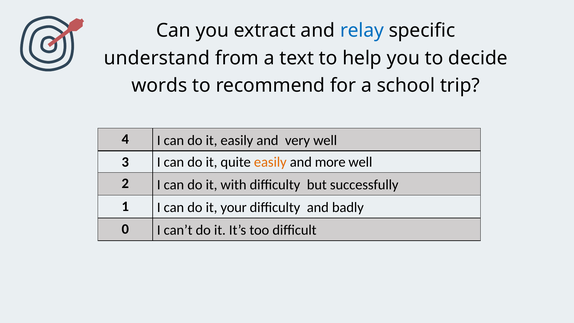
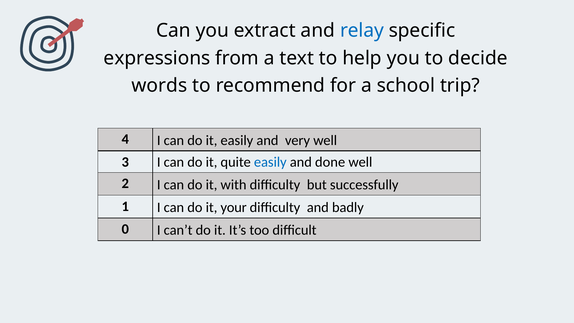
understand: understand -> expressions
easily at (270, 162) colour: orange -> blue
more: more -> done
